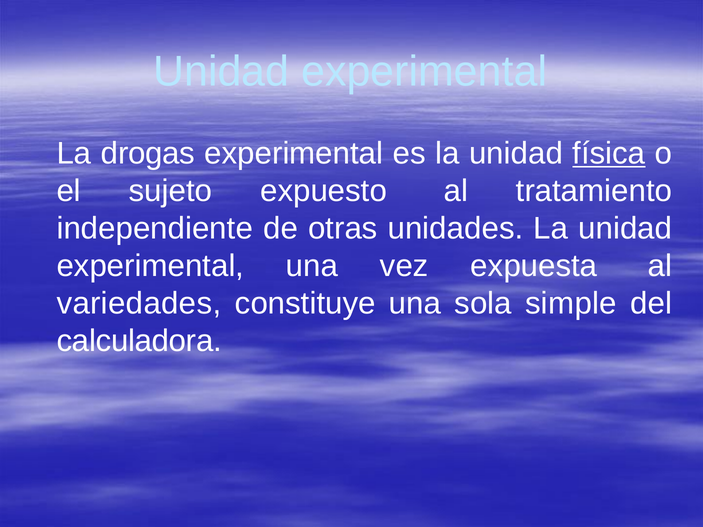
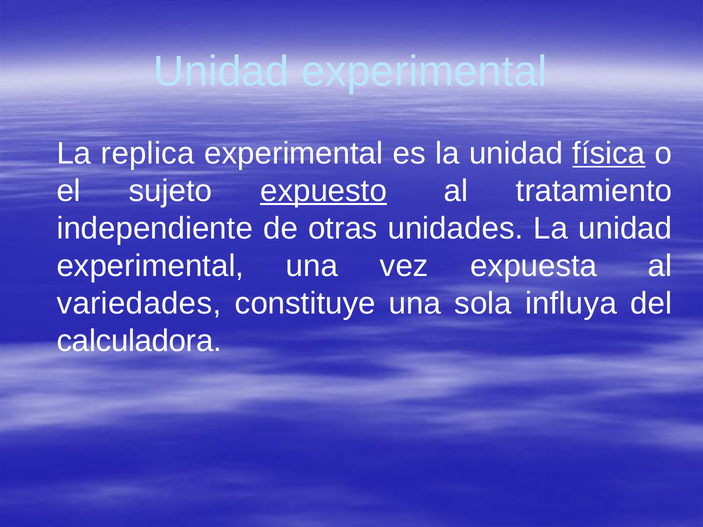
drogas: drogas -> replica
expuesto underline: none -> present
simple: simple -> influya
